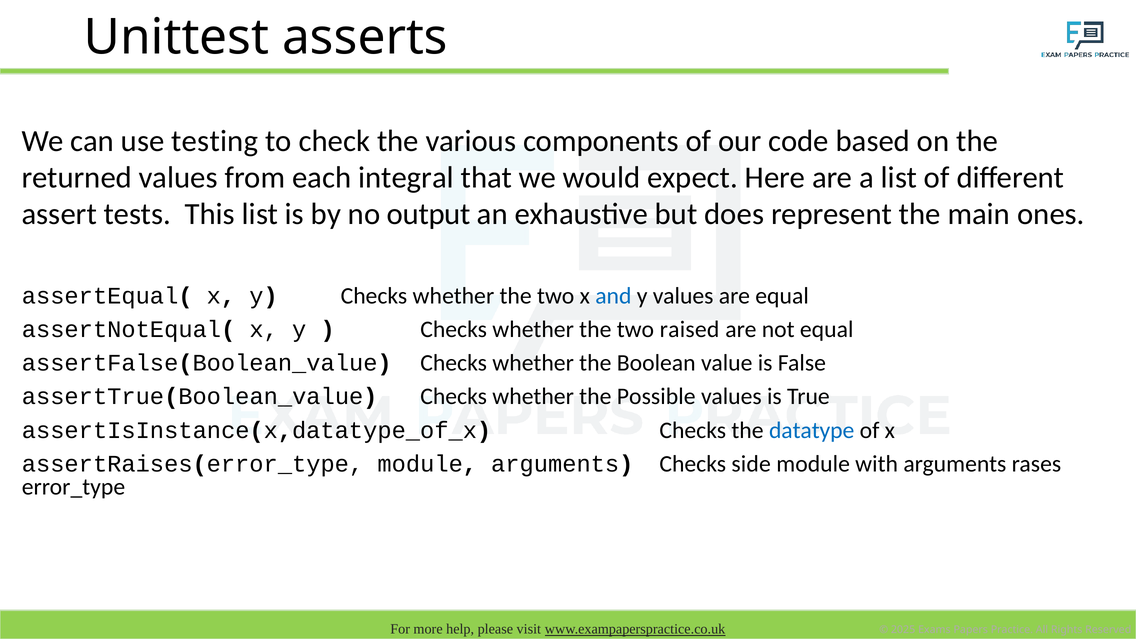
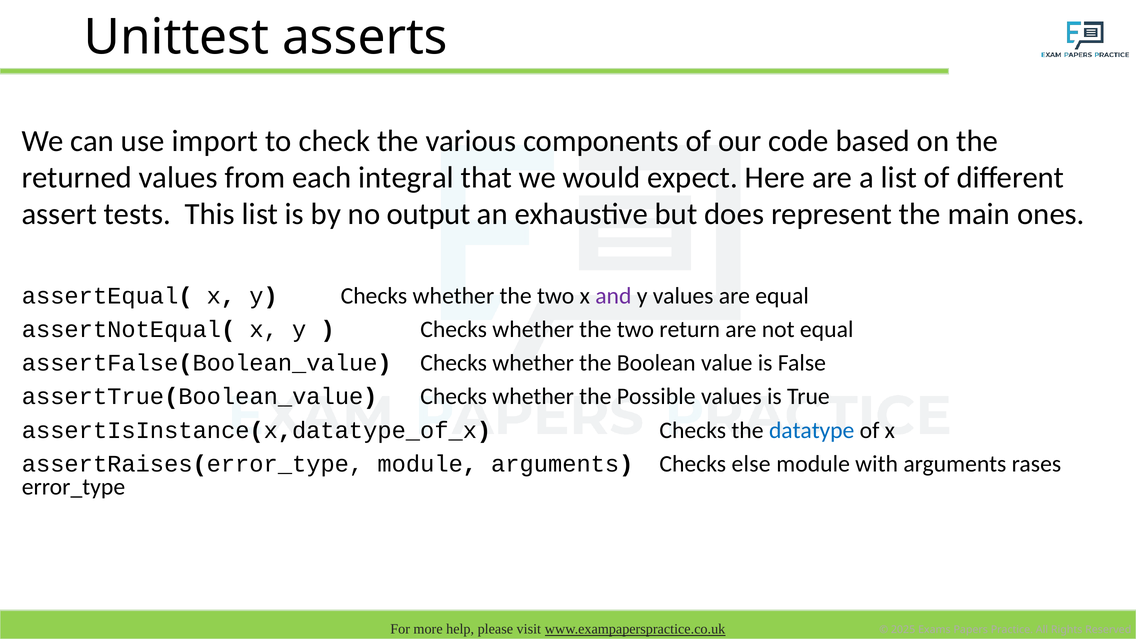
testing: testing -> import
and colour: blue -> purple
raised: raised -> return
side: side -> else
